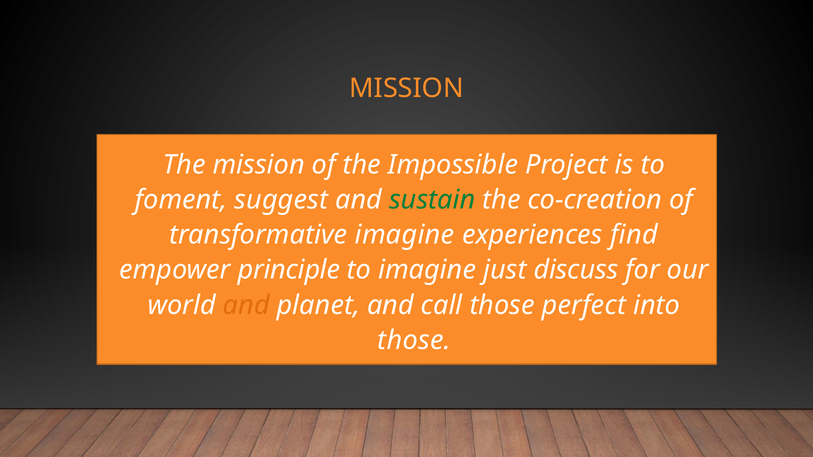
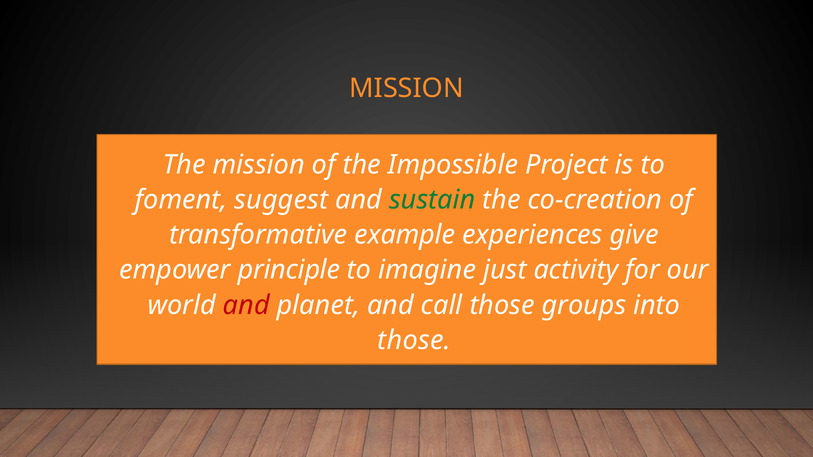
transformative imagine: imagine -> example
find: find -> give
discuss: discuss -> activity
and at (246, 305) colour: orange -> red
perfect: perfect -> groups
